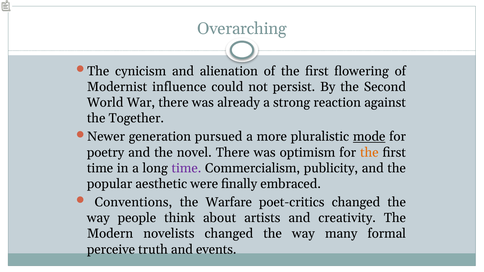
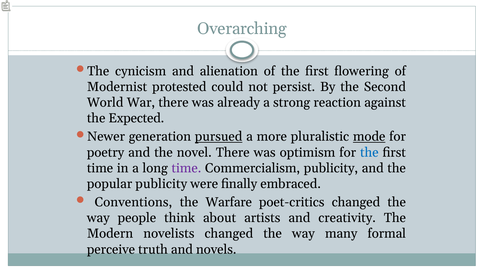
influence: influence -> protested
Together: Together -> Expected
pursued underline: none -> present
the at (369, 153) colour: orange -> blue
popular aesthetic: aesthetic -> publicity
events: events -> novels
